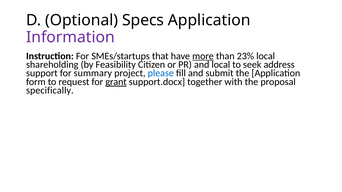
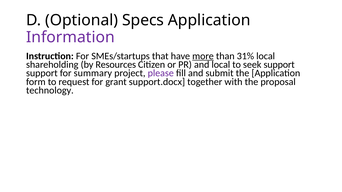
23%: 23% -> 31%
Feasibility: Feasibility -> Resources
seek address: address -> support
please colour: blue -> purple
grant underline: present -> none
specifically: specifically -> technology
